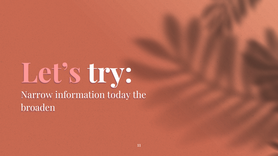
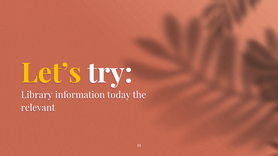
Let’s colour: pink -> yellow
Narrow: Narrow -> Library
broaden: broaden -> relevant
